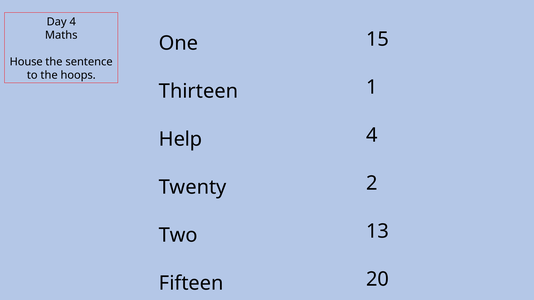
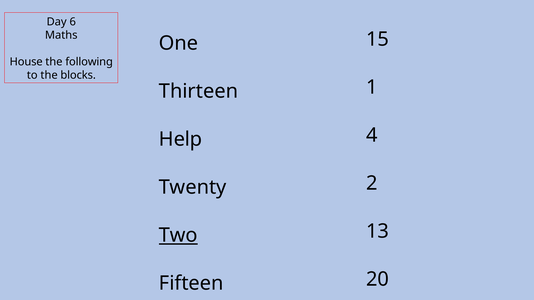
Day 4: 4 -> 6
sentence: sentence -> following
hoops: hoops -> blocks
Two underline: none -> present
